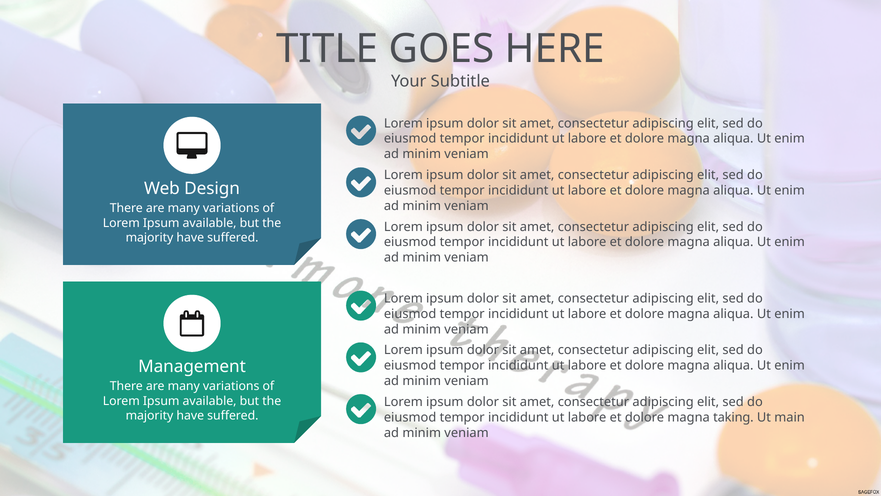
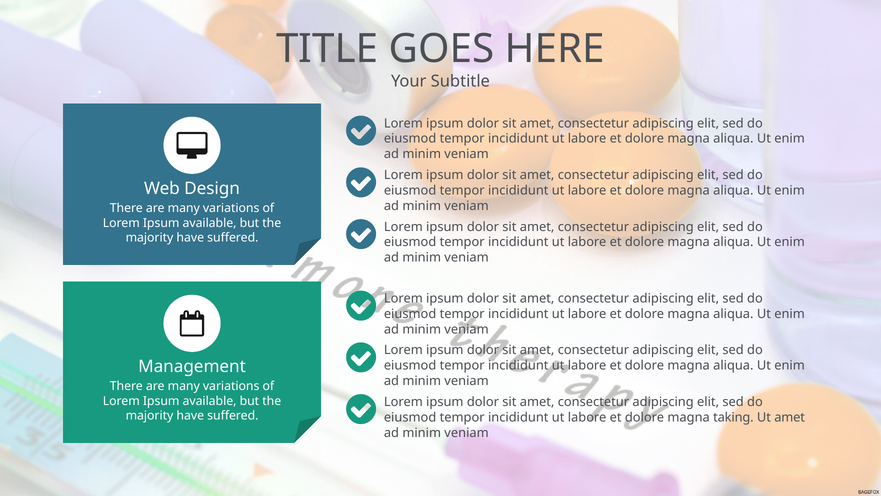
Ut main: main -> amet
